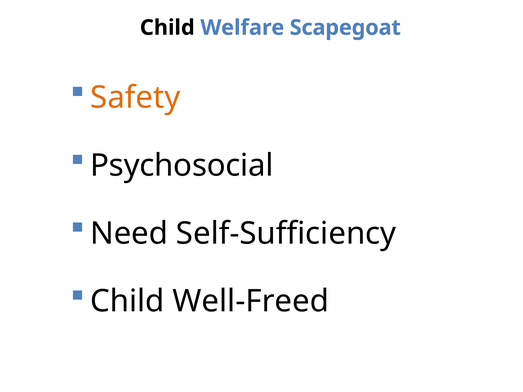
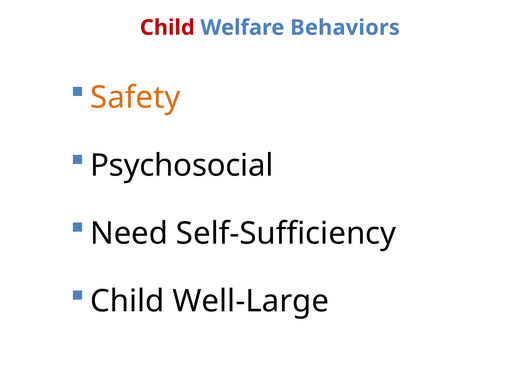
Child at (167, 28) colour: black -> red
Scapegoat: Scapegoat -> Behaviors
Well-Freed: Well-Freed -> Well-Large
